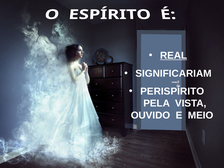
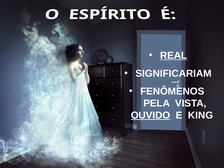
PERISPÍRITO: PERISPÍRITO -> FENÔMENOS
OUVIDO underline: none -> present
MEIO: MEIO -> KING
